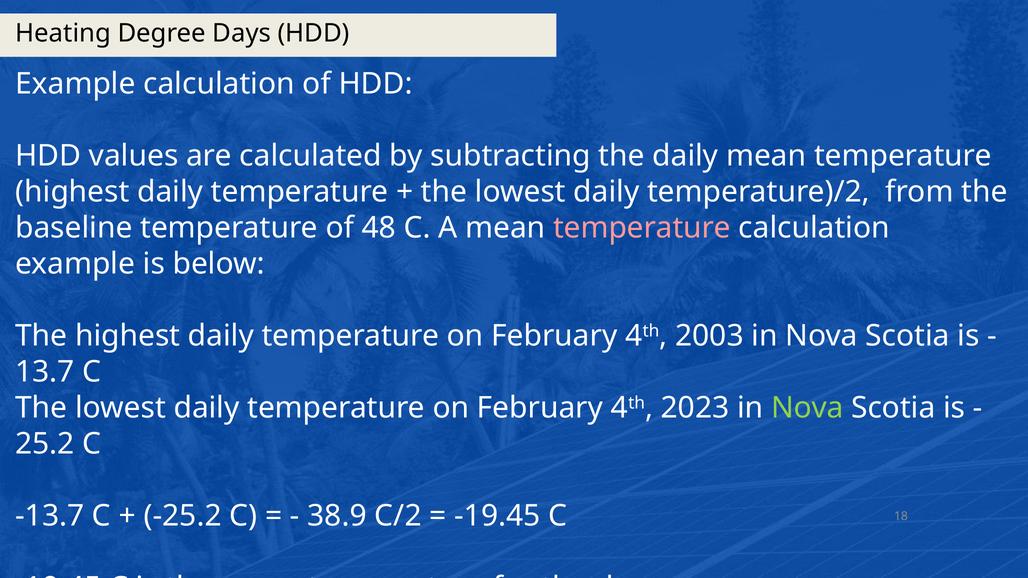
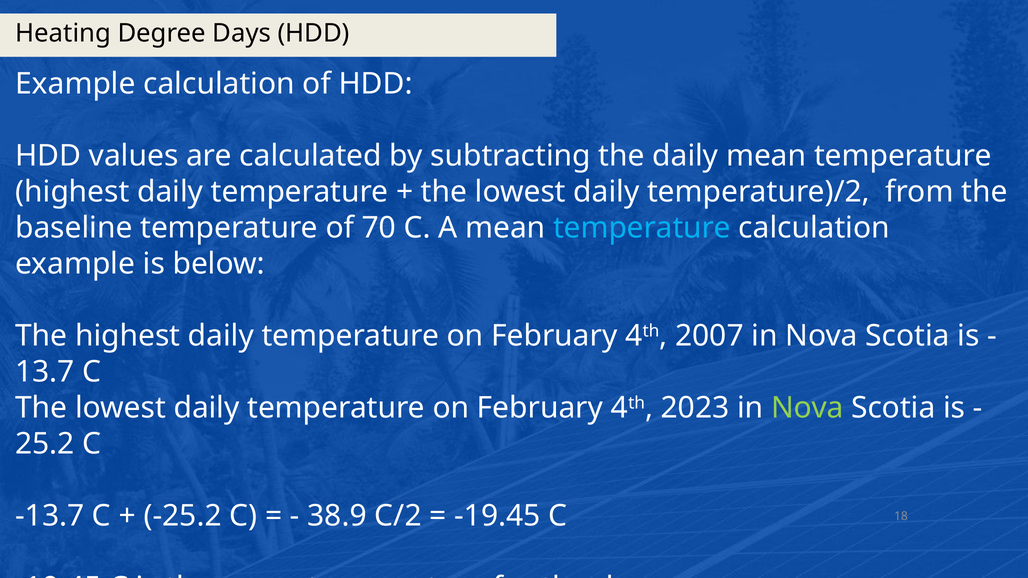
48: 48 -> 70
temperature at (642, 228) colour: pink -> light blue
2003: 2003 -> 2007
